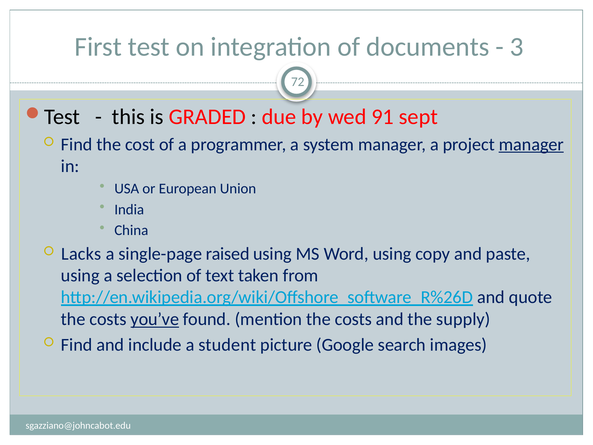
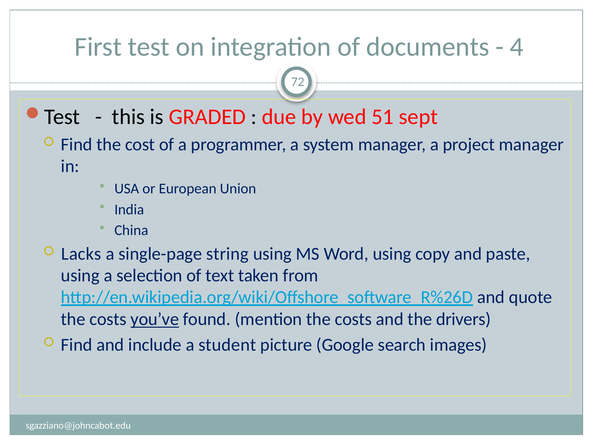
3: 3 -> 4
91: 91 -> 51
manager at (531, 144) underline: present -> none
raised: raised -> string
supply: supply -> drivers
